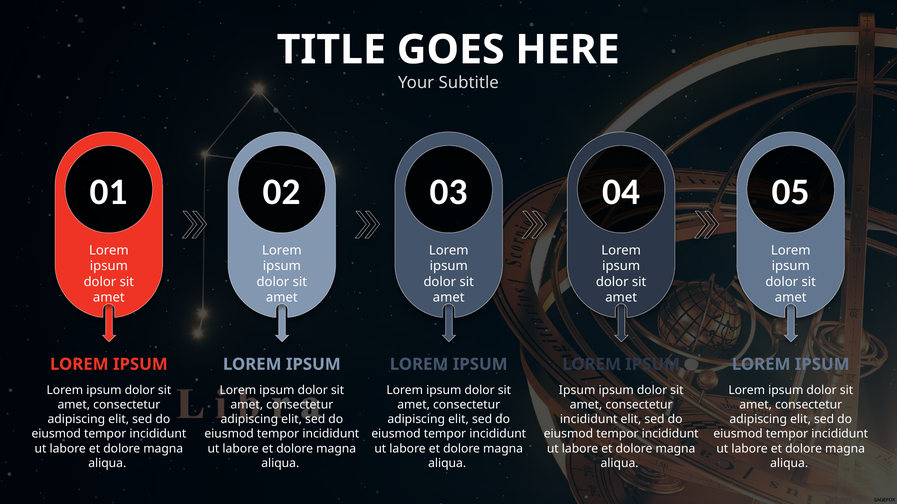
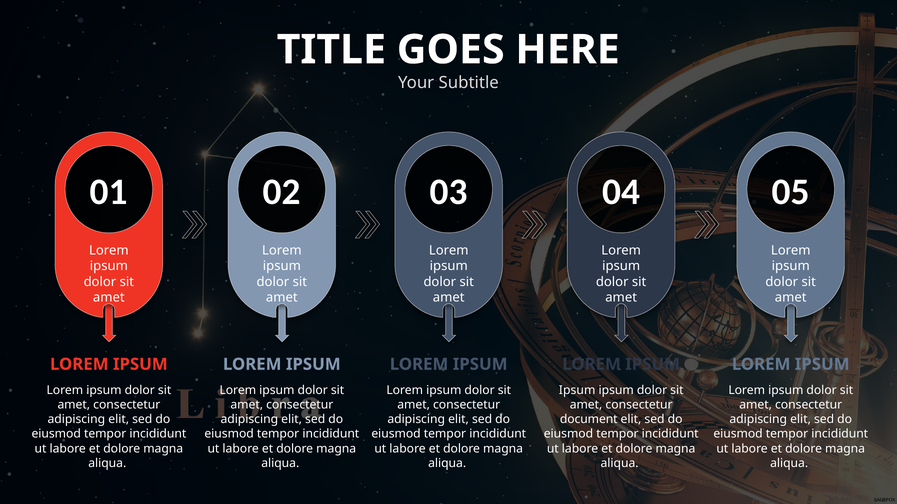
incididunt at (589, 420): incididunt -> document
